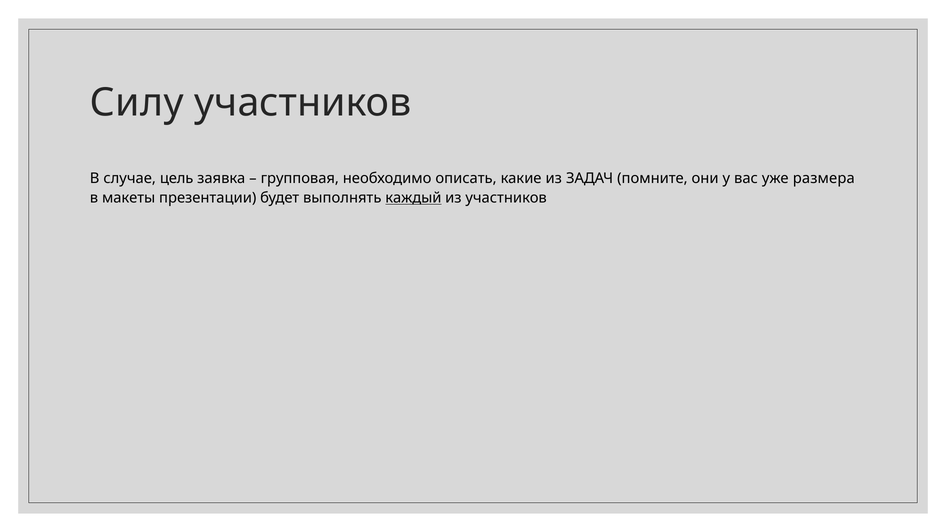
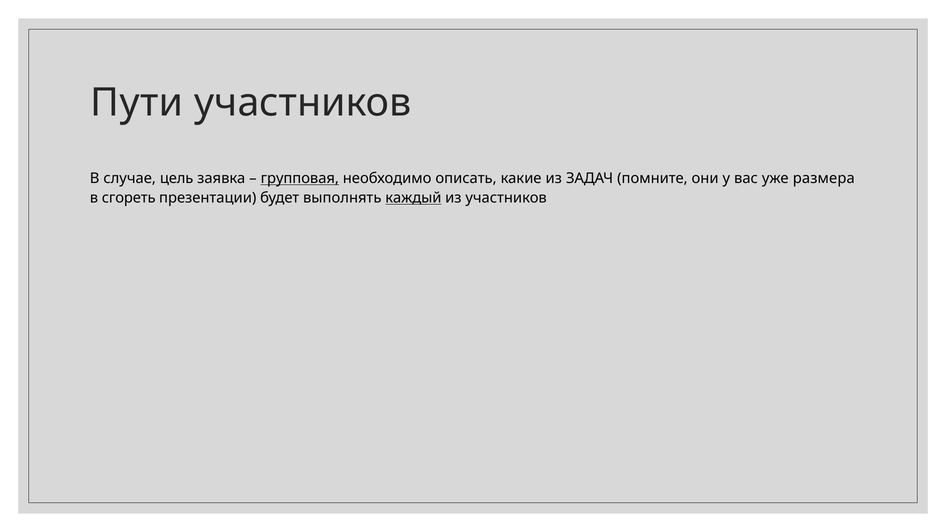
Силу: Силу -> Пути
групповая underline: none -> present
макеты: макеты -> сгореть
